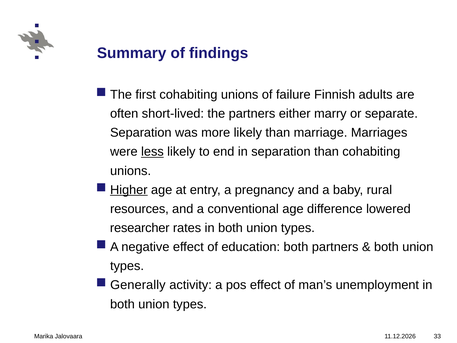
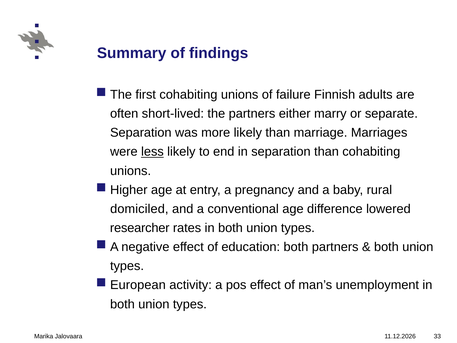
Higher underline: present -> none
resources: resources -> domiciled
Generally: Generally -> European
